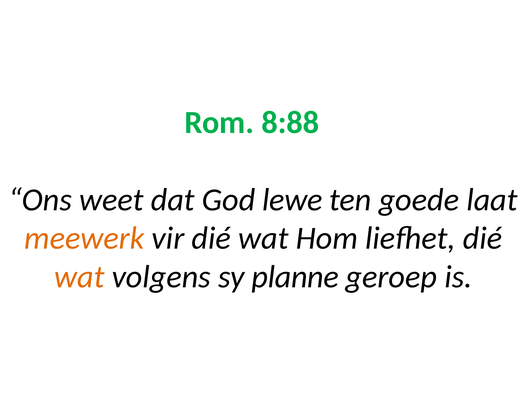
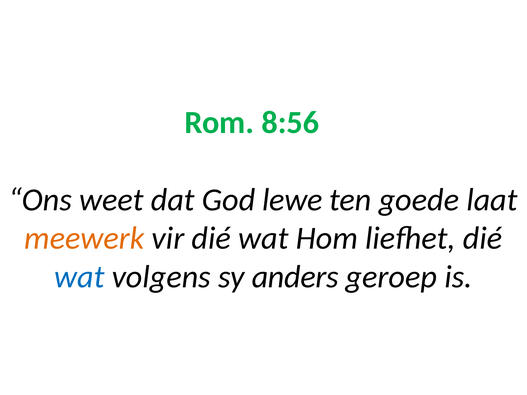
8:88: 8:88 -> 8:56
wat at (79, 277) colour: orange -> blue
planne: planne -> anders
